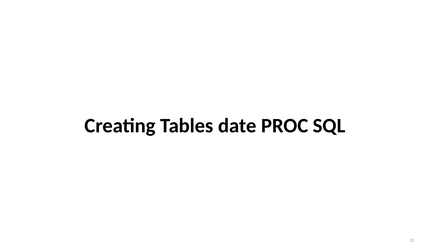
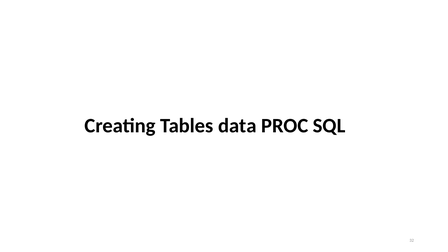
date: date -> data
